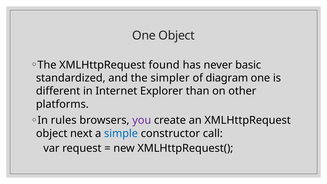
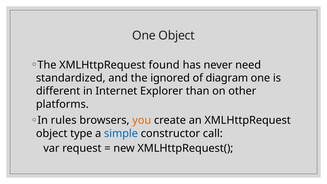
basic: basic -> need
simpler: simpler -> ignored
you colour: purple -> orange
next: next -> type
